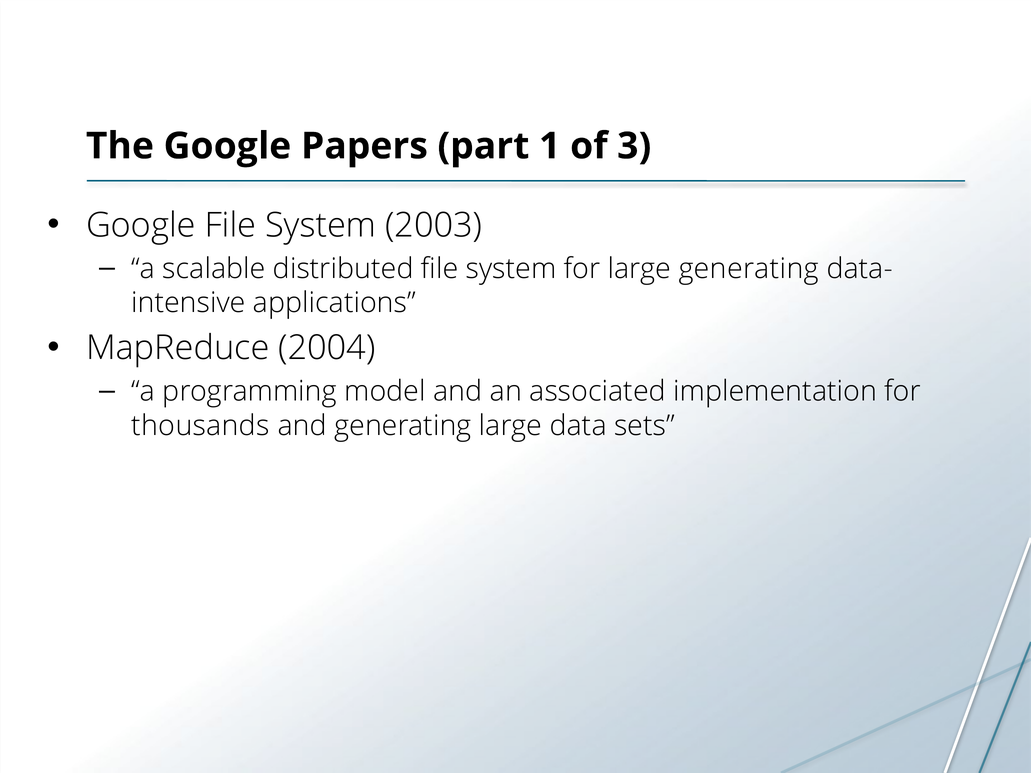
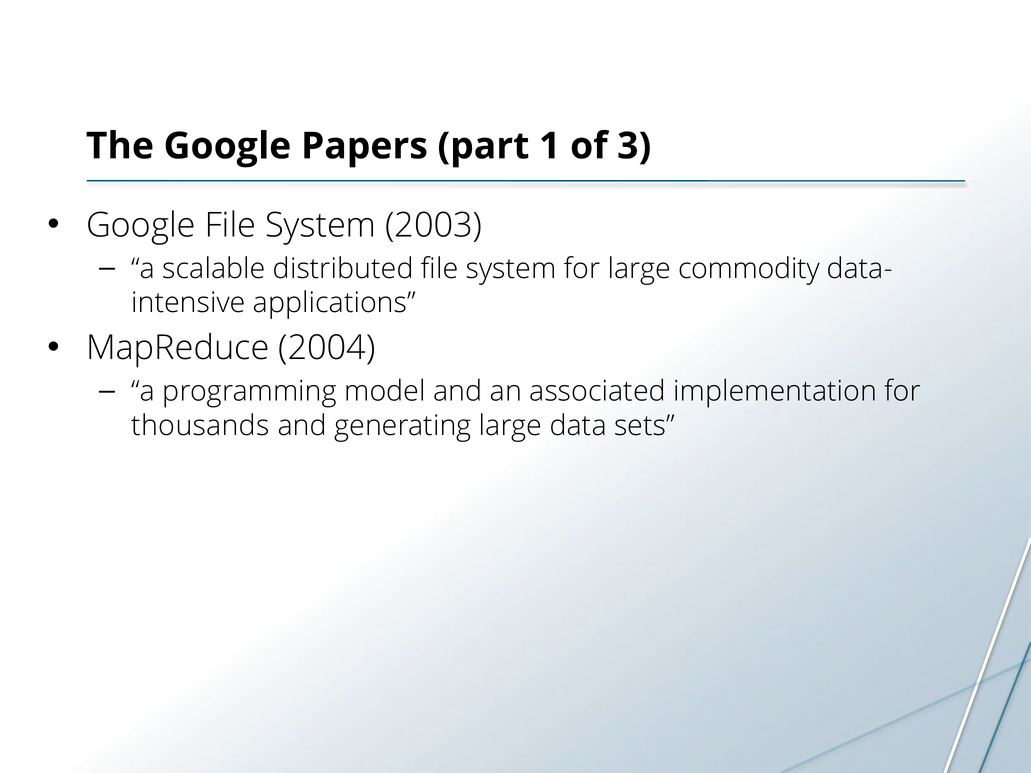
large generating: generating -> commodity
